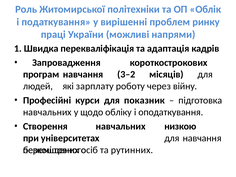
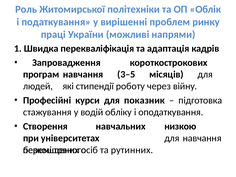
3–2: 3–2 -> 3–5
зарплату: зарплату -> стипендії
навчальних at (47, 112): навчальних -> стажування
щодо: щодо -> водій
